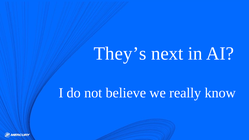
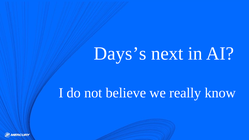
They’s: They’s -> Days’s
